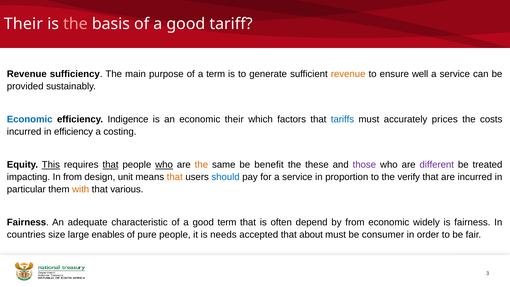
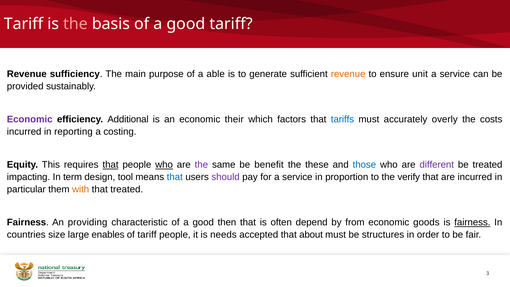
Their at (23, 24): Their -> Tariff
a term: term -> able
well: well -> unit
Economic at (30, 119) colour: blue -> purple
Indigence: Indigence -> Additional
prices: prices -> overly
in efficiency: efficiency -> reporting
This underline: present -> none
the at (201, 165) colour: orange -> purple
those colour: purple -> blue
In from: from -> term
unit: unit -> tool
that at (175, 177) colour: orange -> blue
should colour: blue -> purple
that various: various -> treated
adequate: adequate -> providing
good term: term -> then
widely: widely -> goods
fairness at (472, 222) underline: none -> present
of pure: pure -> tariff
consumer: consumer -> structures
